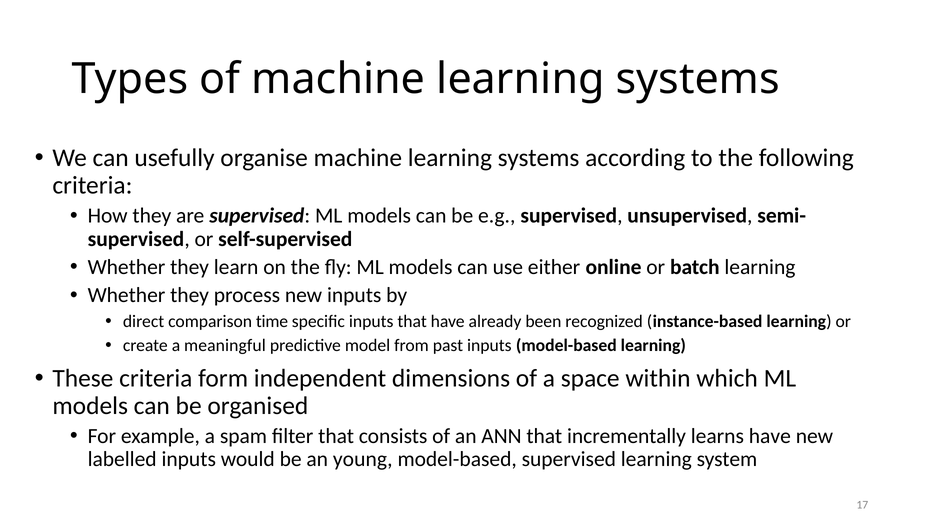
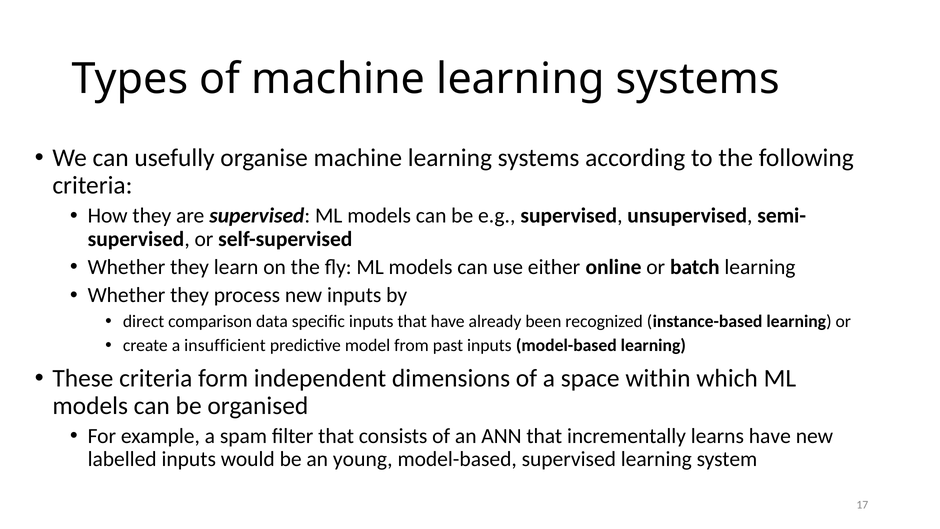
time: time -> data
meaningful: meaningful -> insufficient
